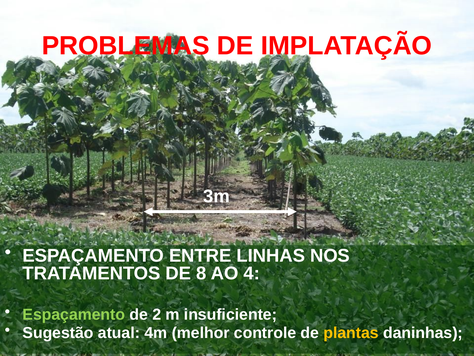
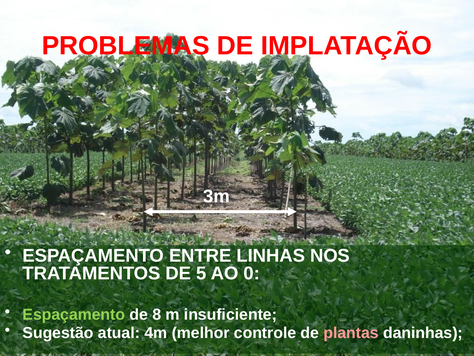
8: 8 -> 5
4: 4 -> 0
2: 2 -> 8
plantas colour: yellow -> pink
